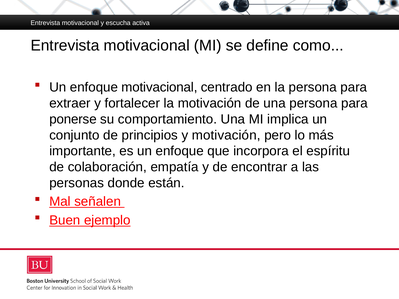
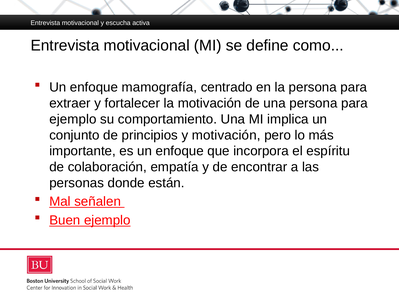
enfoque motivacional: motivacional -> mamografía
ponerse at (73, 119): ponerse -> ejemplo
